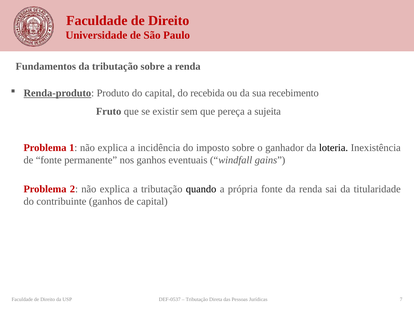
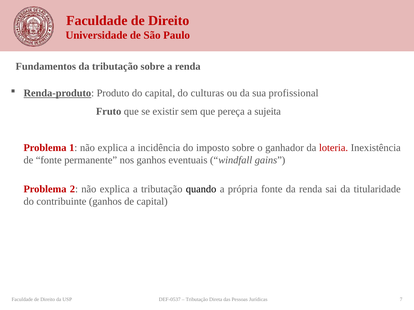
recebida: recebida -> culturas
recebimento: recebimento -> profissional
loteria colour: black -> red
